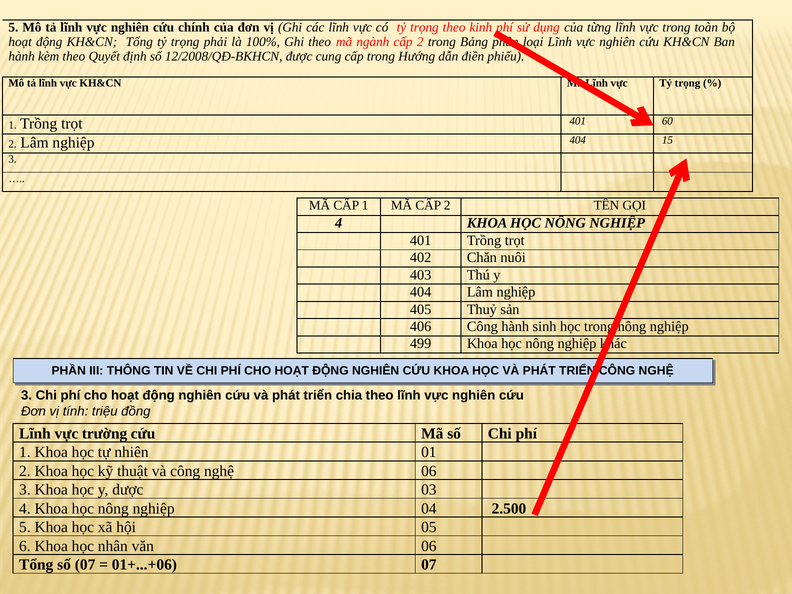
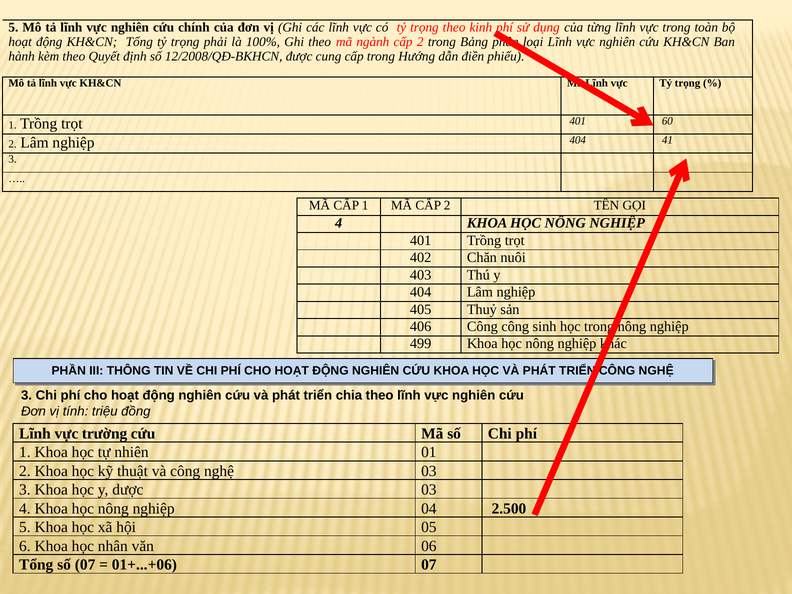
15: 15 -> 41
Công hành: hành -> công
nghệ 06: 06 -> 03
